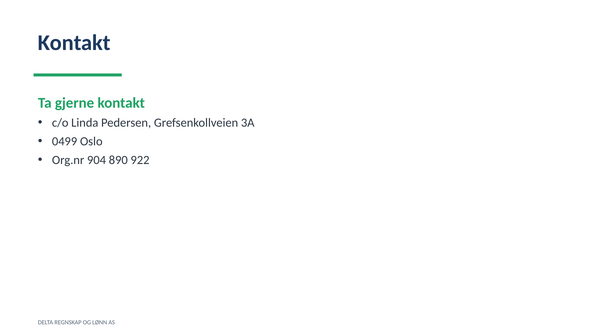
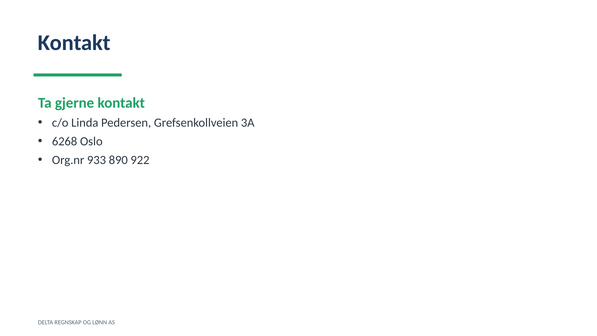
0499: 0499 -> 6268
904: 904 -> 933
